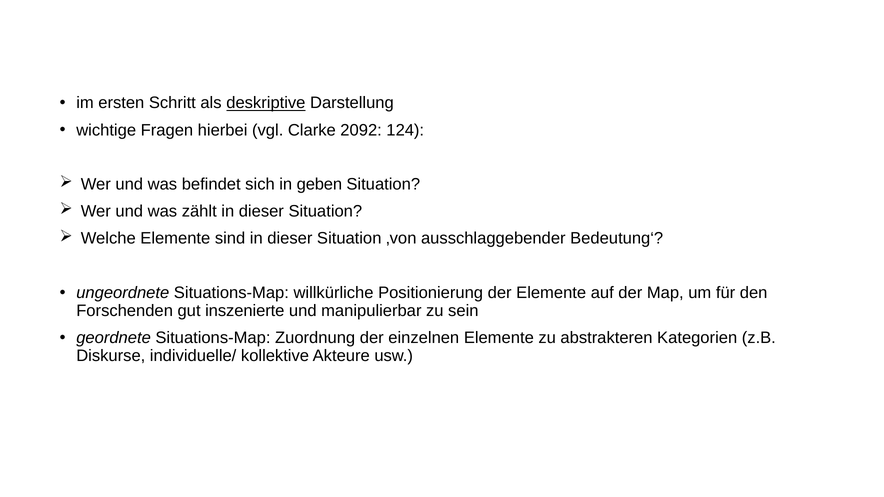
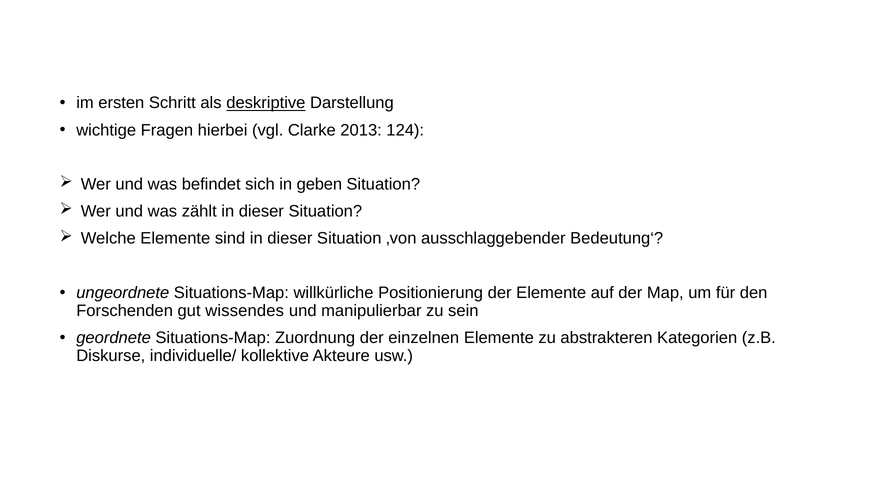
2092: 2092 -> 2013
inszenierte: inszenierte -> wissendes
